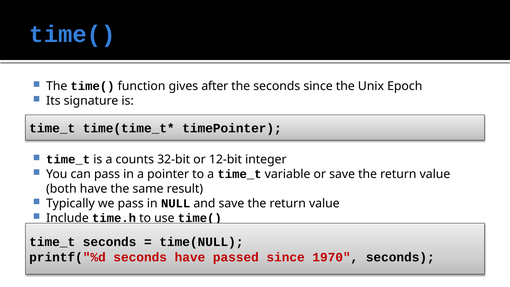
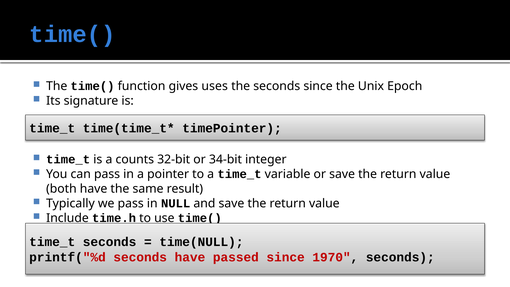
after: after -> uses
12-bit: 12-bit -> 34-bit
